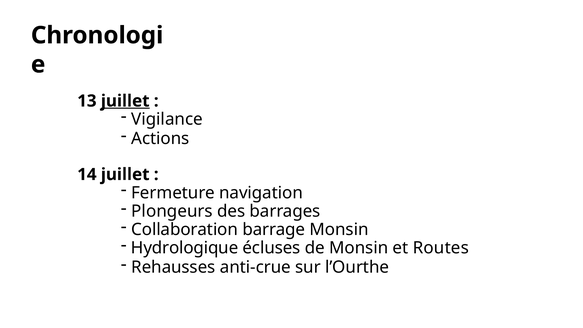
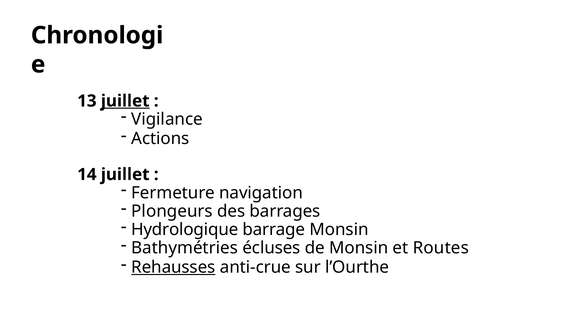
Collaboration: Collaboration -> Hydrologique
Hydrologique: Hydrologique -> Bathymétries
Rehausses underline: none -> present
